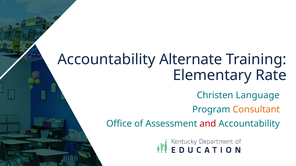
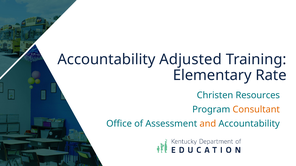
Alternate: Alternate -> Adjusted
Language: Language -> Resources
and colour: red -> orange
